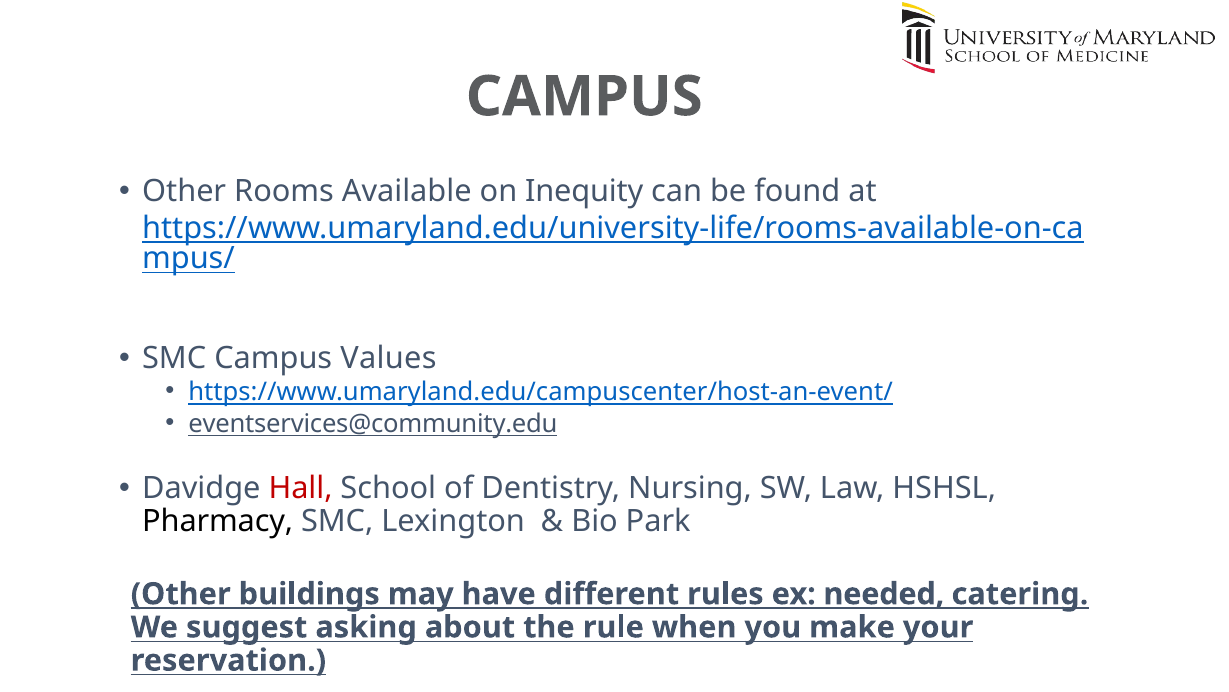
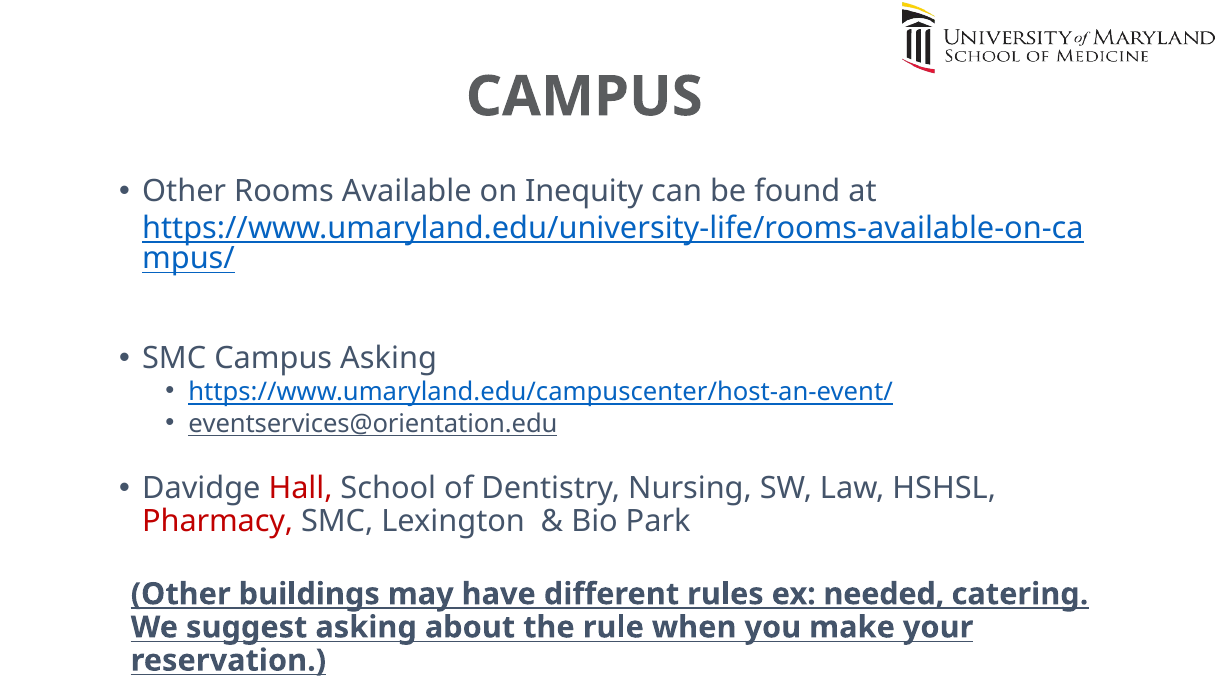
Campus Values: Values -> Asking
eventservices@community.edu: eventservices@community.edu -> eventservices@orientation.edu
Pharmacy colour: black -> red
